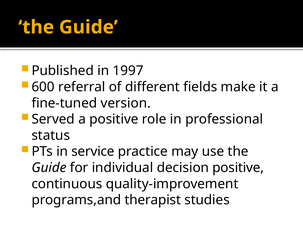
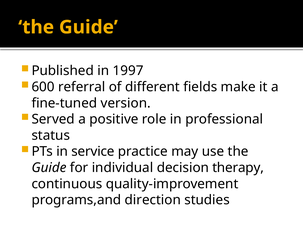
decision positive: positive -> therapy
therapist: therapist -> direction
